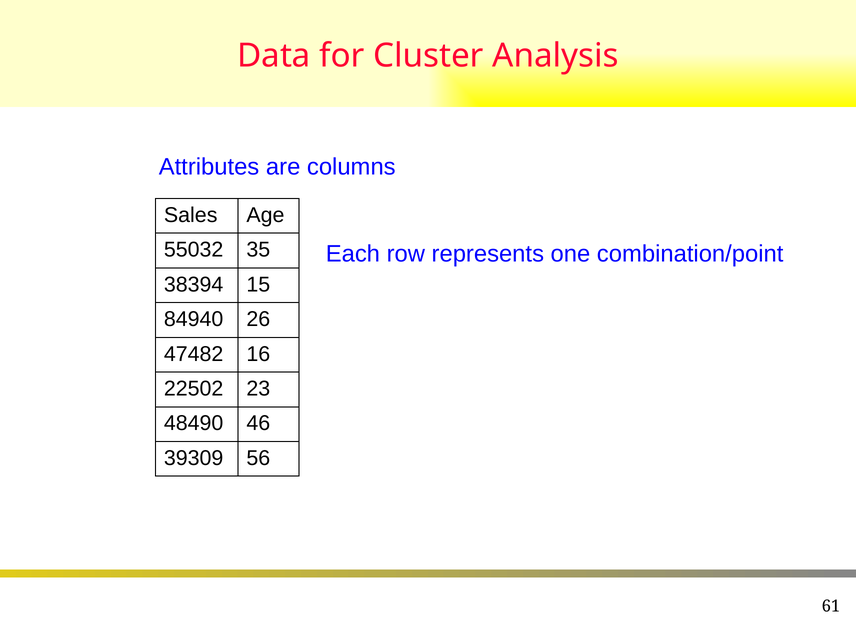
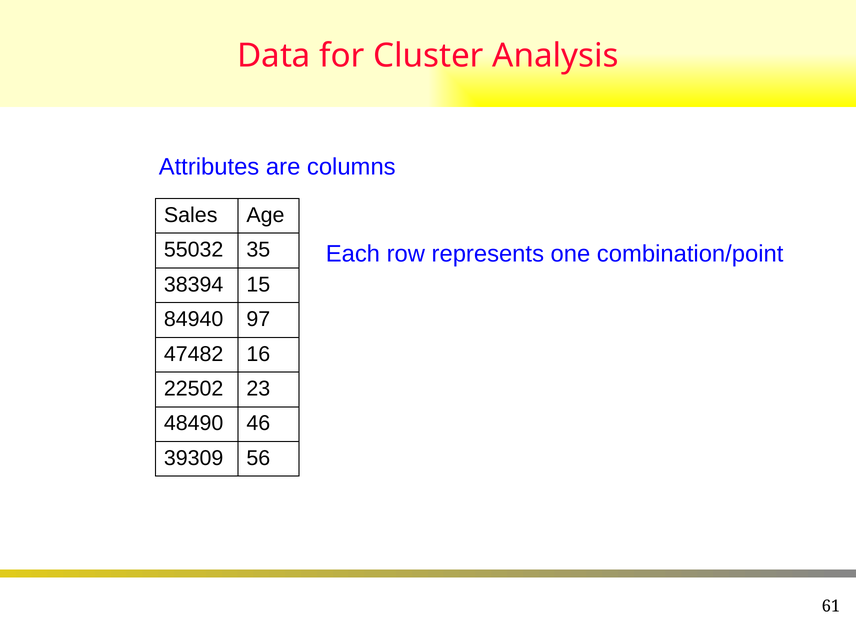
26: 26 -> 97
